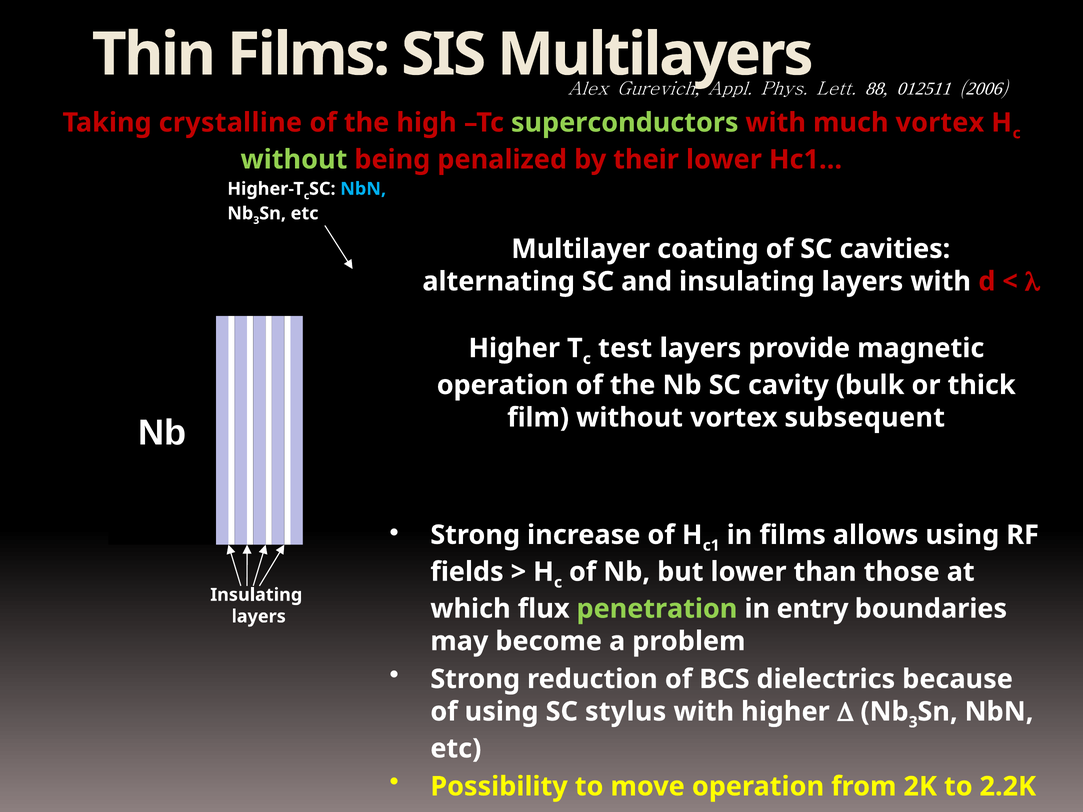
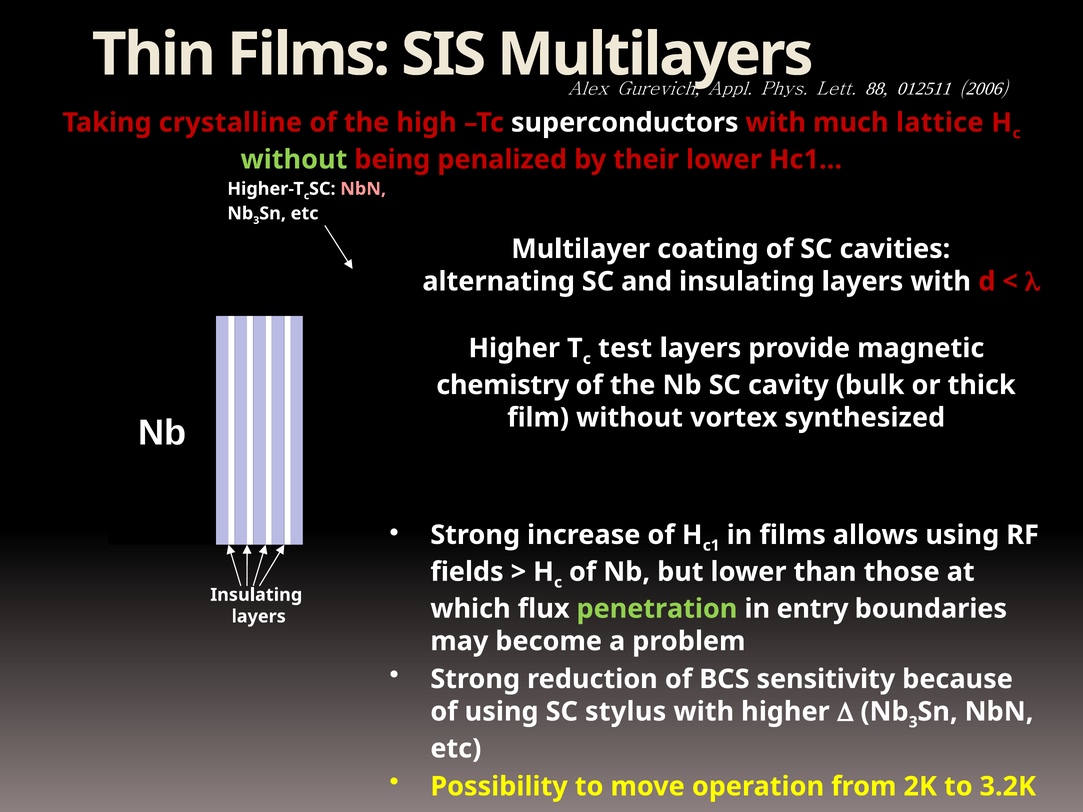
superconductors colour: light green -> white
much vortex: vortex -> lattice
NbN at (363, 189) colour: light blue -> pink
operation at (503, 385): operation -> chemistry
subsequent: subsequent -> synthesized
dielectrics: dielectrics -> sensitivity
2.2K: 2.2K -> 3.2K
